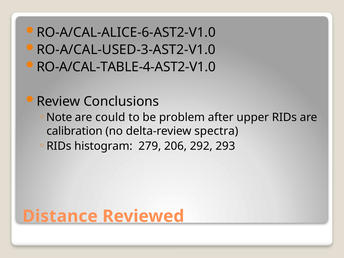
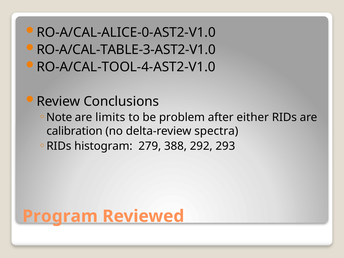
RO-A/CAL-ALICE-6-AST2-V1.0: RO-A/CAL-ALICE-6-AST2-V1.0 -> RO-A/CAL-ALICE-0-AST2-V1.0
RO-A/CAL-USED-3-AST2-V1.0: RO-A/CAL-USED-3-AST2-V1.0 -> RO-A/CAL-TABLE-3-AST2-V1.0
RO-A/CAL-TABLE-4-AST2-V1.0: RO-A/CAL-TABLE-4-AST2-V1.0 -> RO-A/CAL-TOOL-4-AST2-V1.0
could: could -> limits
upper: upper -> either
206: 206 -> 388
Distance: Distance -> Program
